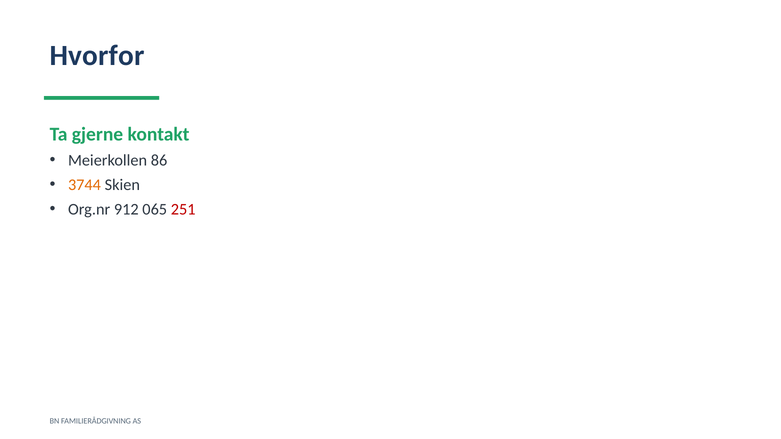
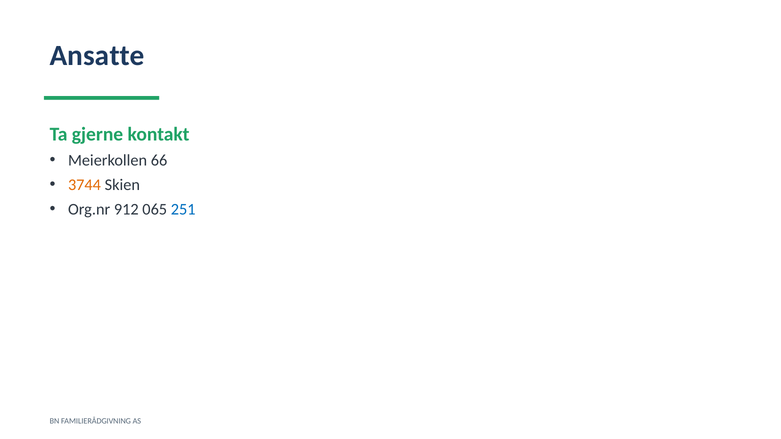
Hvorfor: Hvorfor -> Ansatte
86: 86 -> 66
251 colour: red -> blue
